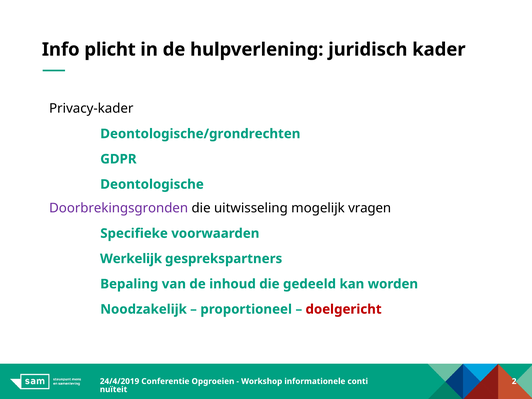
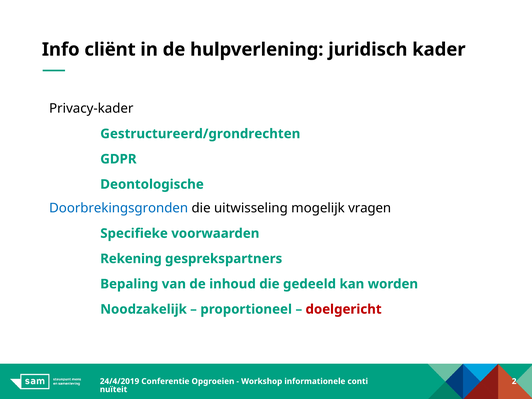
plicht: plicht -> cliënt
Deontologische/grondrechten: Deontologische/grondrechten -> Gestructureerd/grondrechten
Doorbrekingsgronden colour: purple -> blue
Werkelijk: Werkelijk -> Rekening
